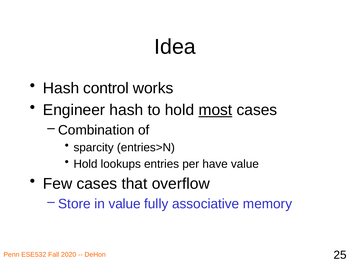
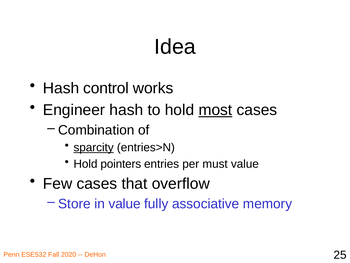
sparcity underline: none -> present
lookups: lookups -> pointers
have: have -> must
